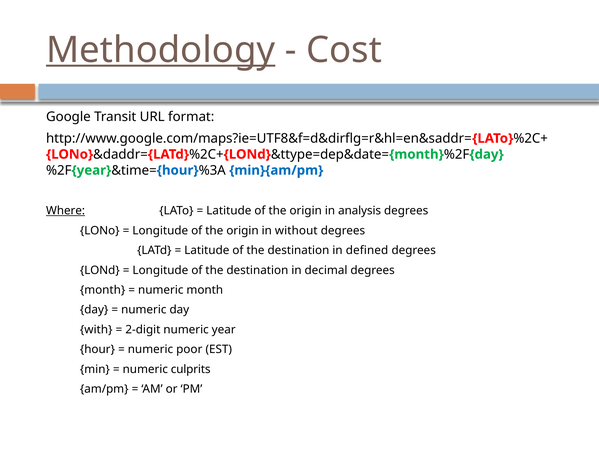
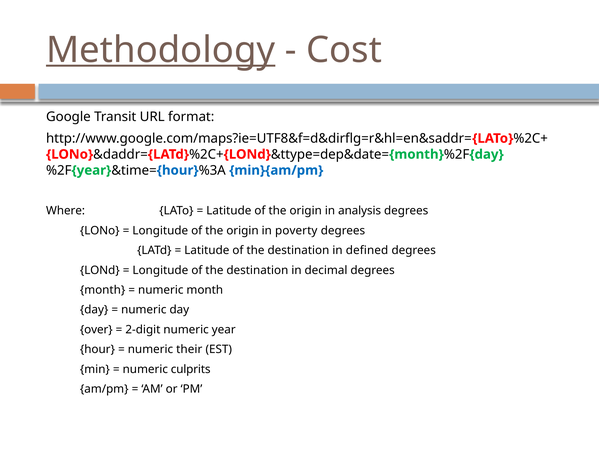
Where underline: present -> none
without: without -> poverty
with: with -> over
poor: poor -> their
